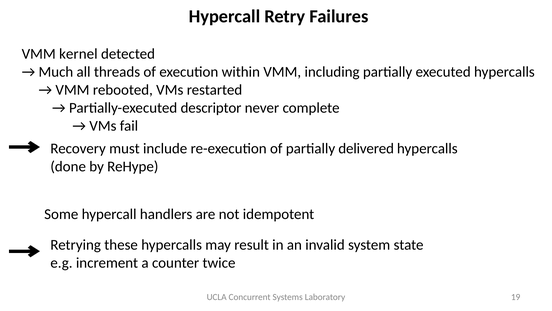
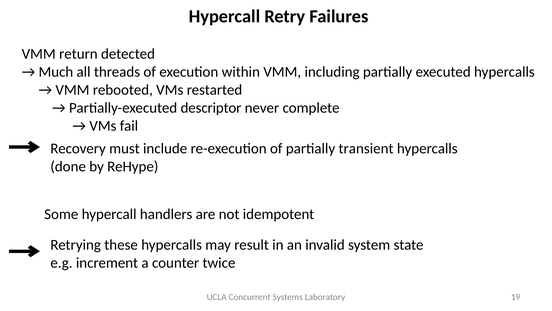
kernel: kernel -> return
delivered: delivered -> transient
